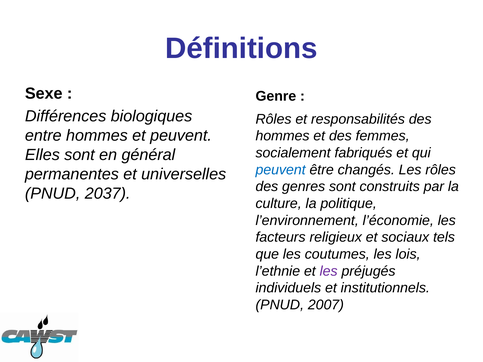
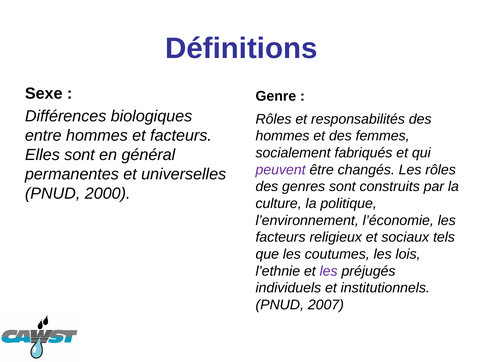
et peuvent: peuvent -> facteurs
peuvent at (281, 170) colour: blue -> purple
2037: 2037 -> 2000
